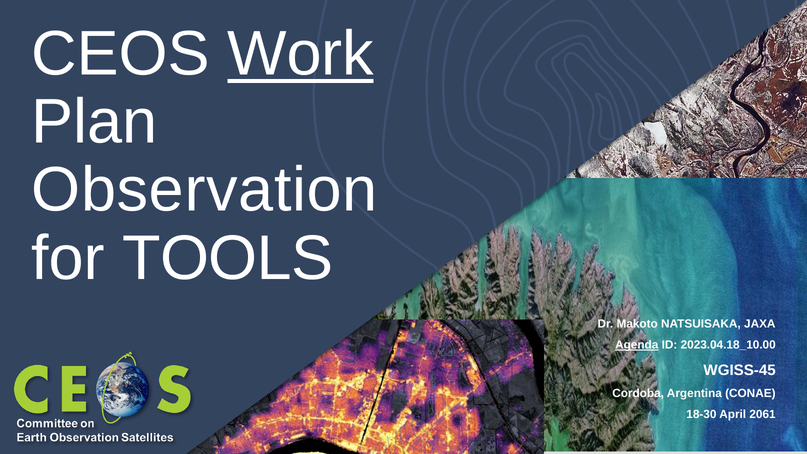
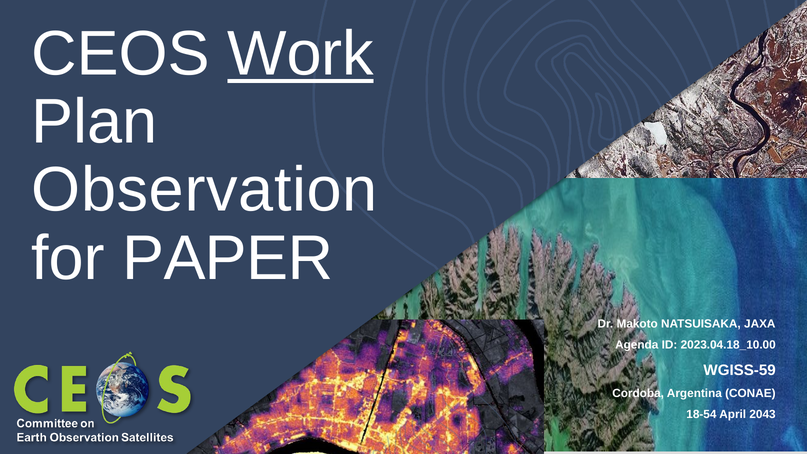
TOOLS: TOOLS -> PAPER
Agenda underline: present -> none
WGISS-45: WGISS-45 -> WGISS-59
18-30: 18-30 -> 18-54
2061: 2061 -> 2043
